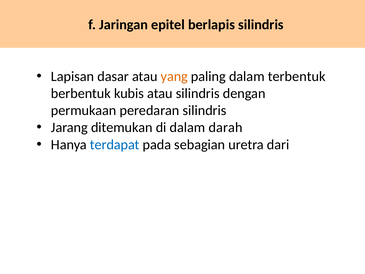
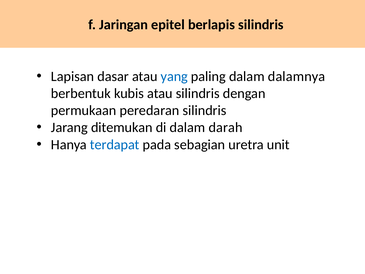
yang colour: orange -> blue
terbentuk: terbentuk -> dalamnya
dari: dari -> unit
